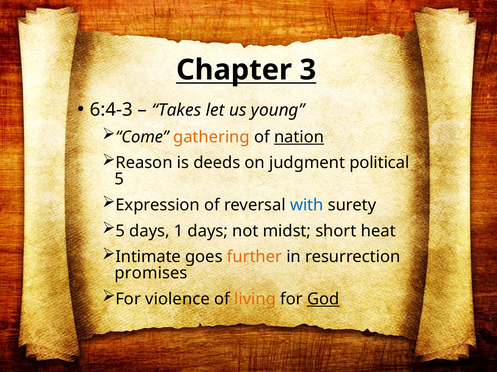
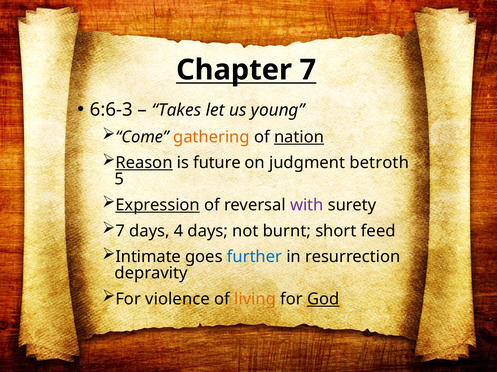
Chapter 3: 3 -> 7
6:4-3: 6:4-3 -> 6:6-3
Reason underline: none -> present
deeds: deeds -> future
political: political -> betroth
Expression underline: none -> present
with colour: blue -> purple
5 at (120, 231): 5 -> 7
1: 1 -> 4
midst: midst -> burnt
heat: heat -> feed
further colour: orange -> blue
promises: promises -> depravity
